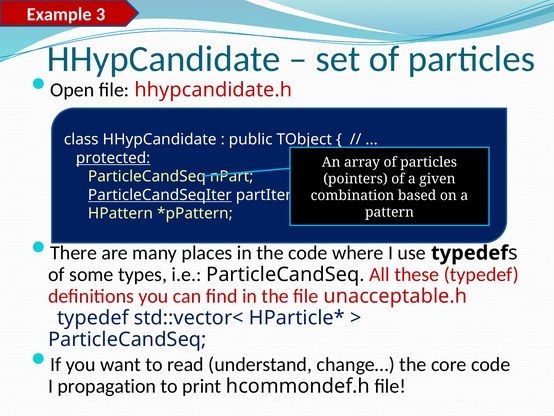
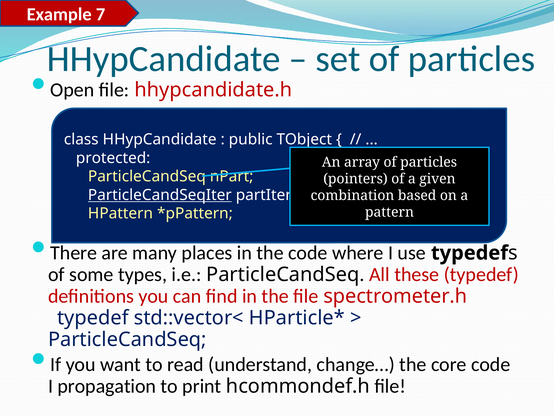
3: 3 -> 7
protected underline: present -> none
unacceptable.h: unacceptable.h -> spectrometer.h
